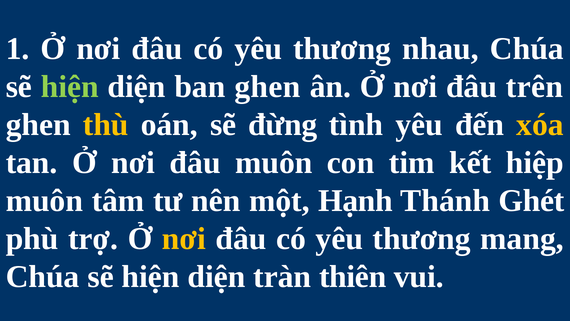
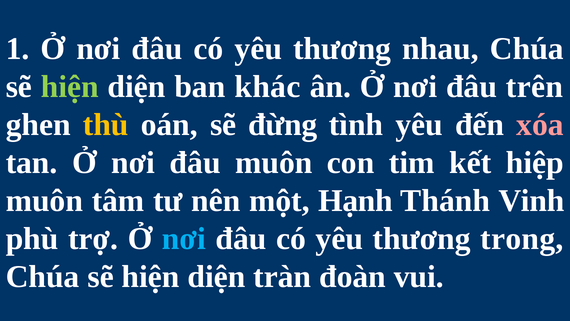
ban ghen: ghen -> khác
xóa colour: yellow -> pink
Ghét: Ghét -> Vinh
nơi at (184, 238) colour: yellow -> light blue
mang: mang -> trong
thiên: thiên -> đoàn
